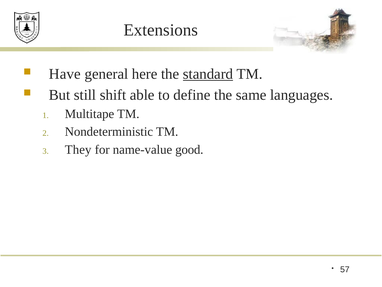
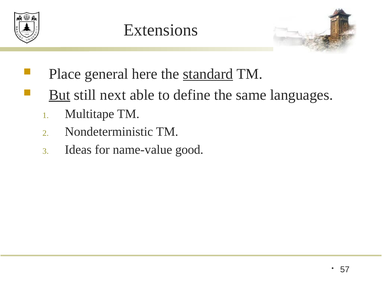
Have: Have -> Place
But underline: none -> present
shift: shift -> next
They: They -> Ideas
